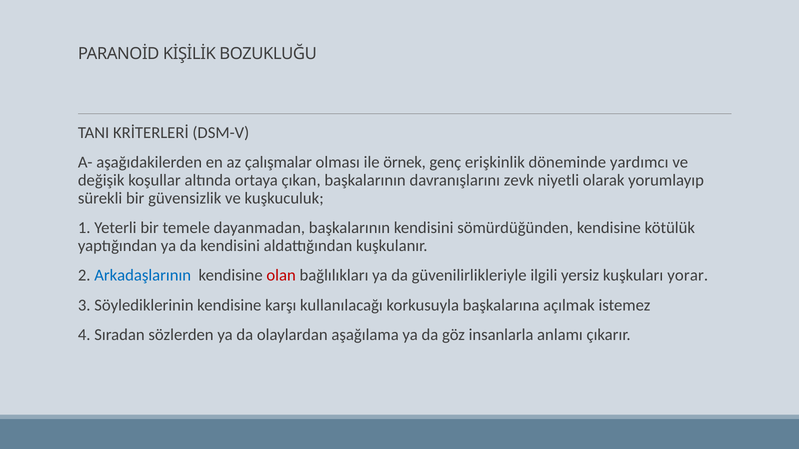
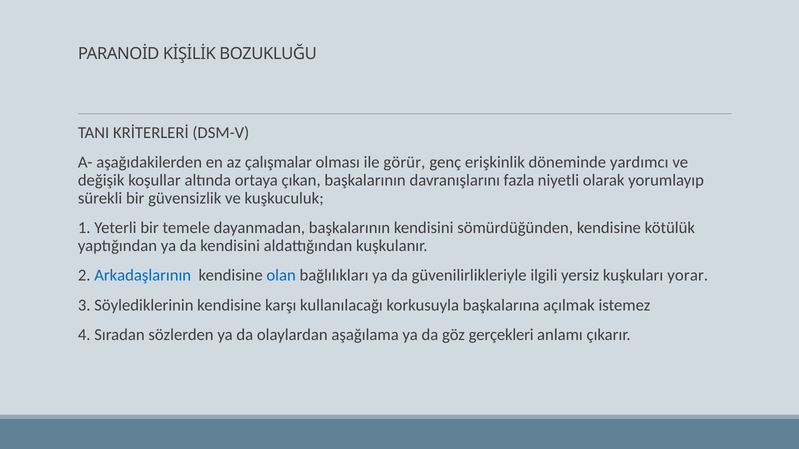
örnek: örnek -> görür
zevk: zevk -> fazla
olan colour: red -> blue
insanlarla: insanlarla -> gerçekleri
